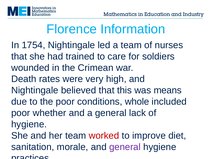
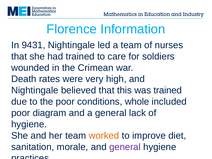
1754: 1754 -> 9431
was means: means -> trained
whether: whether -> diagram
worked colour: red -> orange
